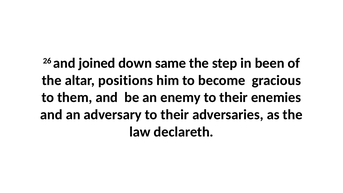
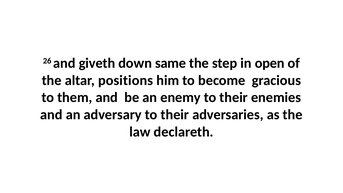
joined: joined -> giveth
been: been -> open
